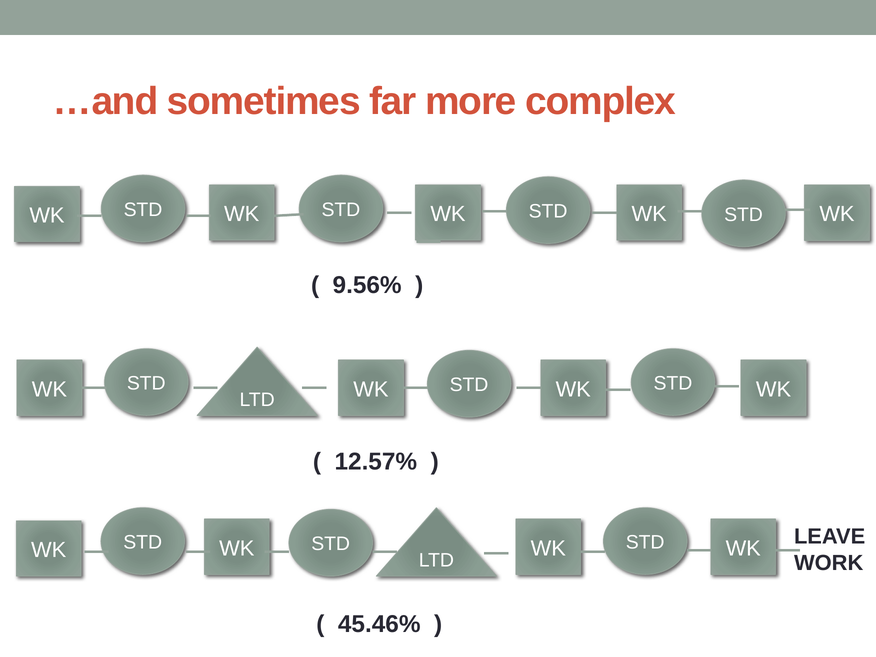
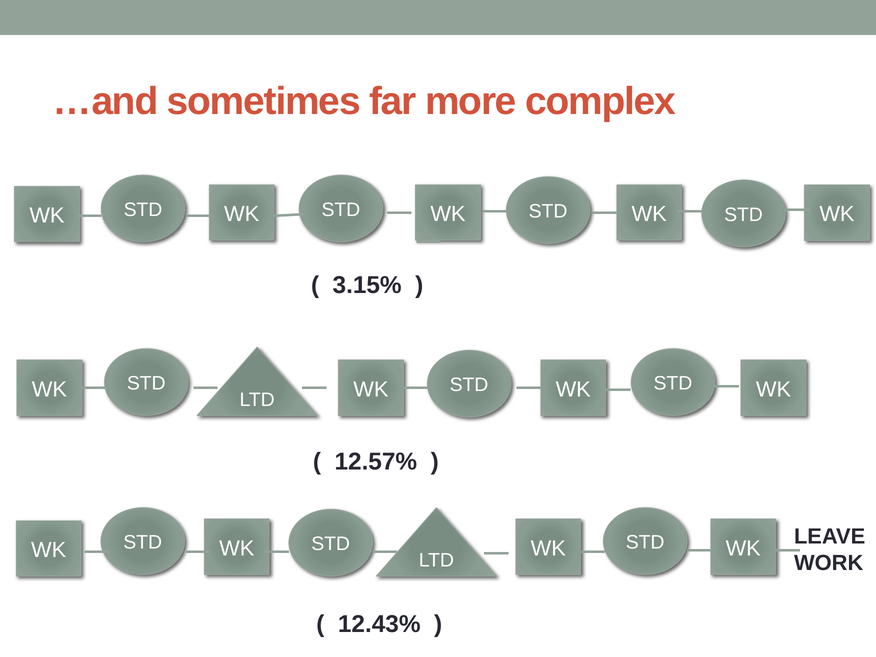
9.56%: 9.56% -> 3.15%
45.46%: 45.46% -> 12.43%
